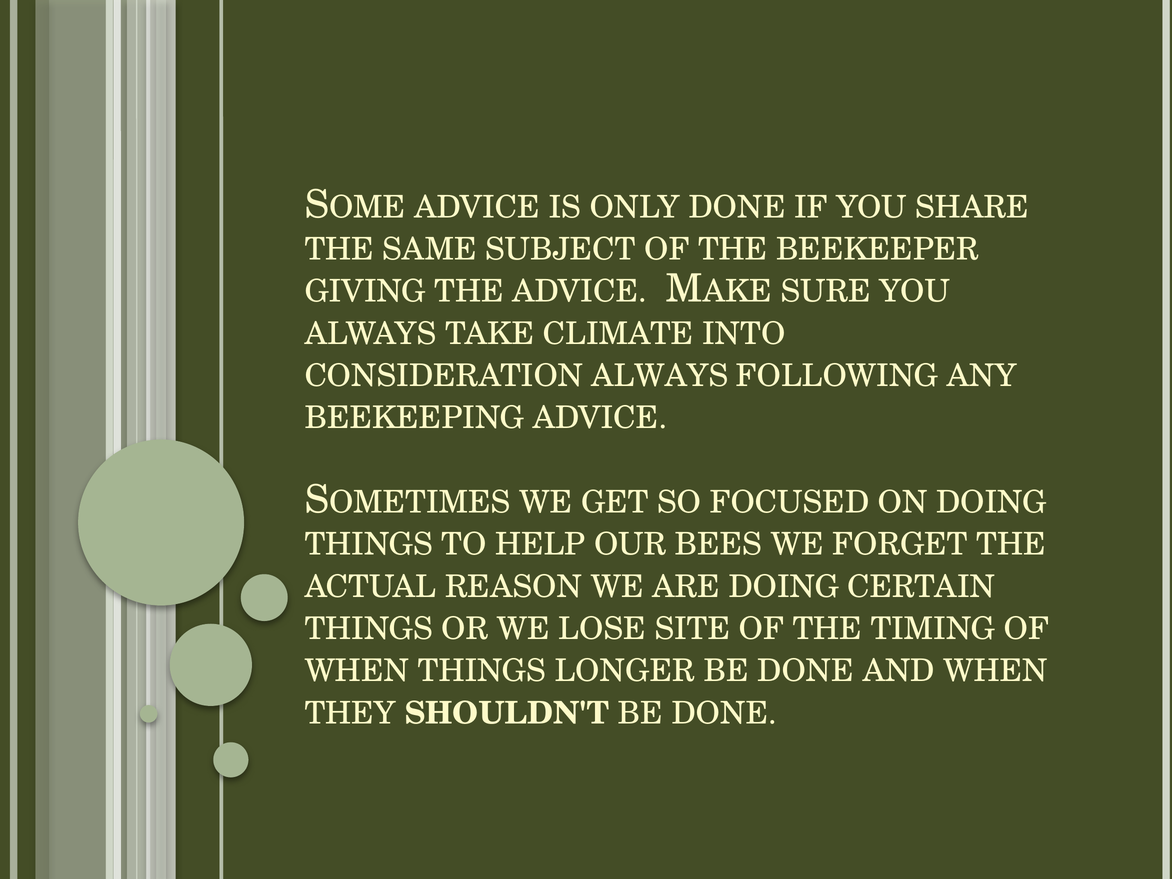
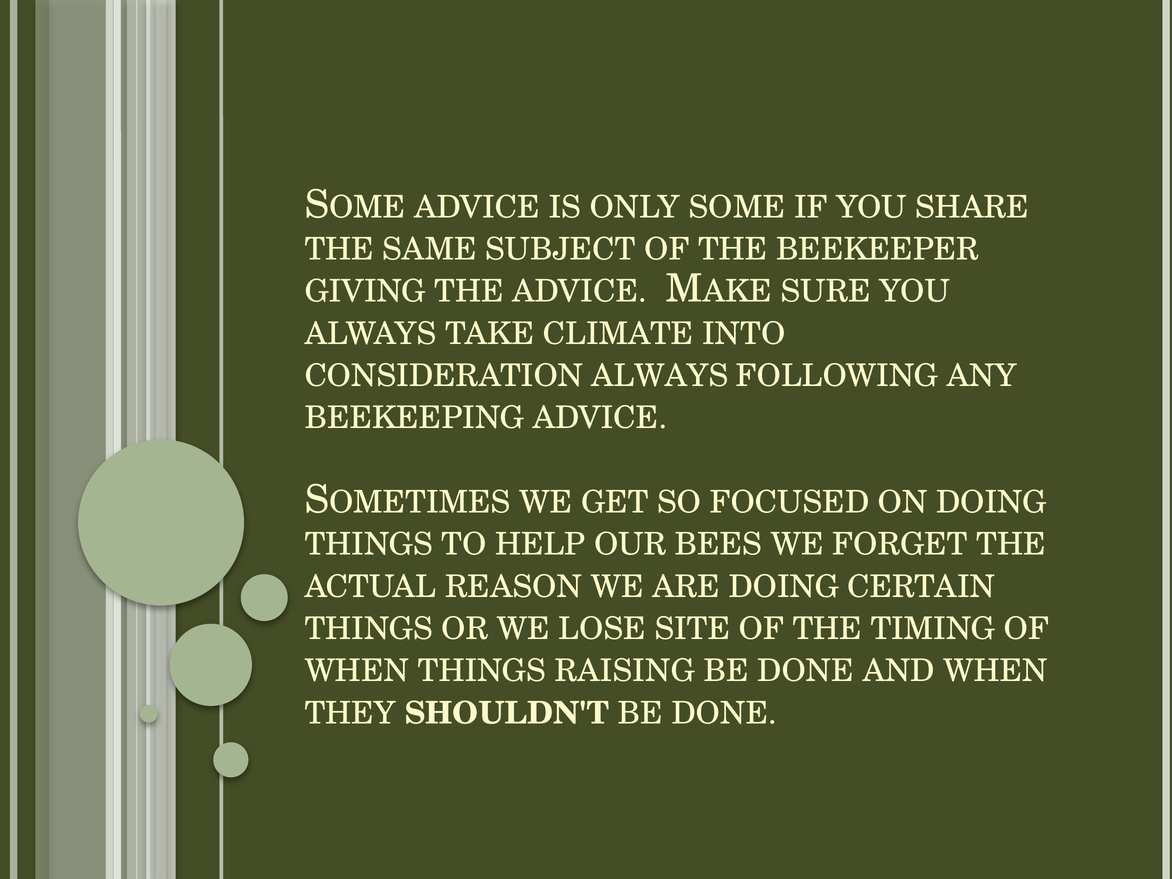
ONLY DONE: DONE -> SOME
LONGER: LONGER -> RAISING
